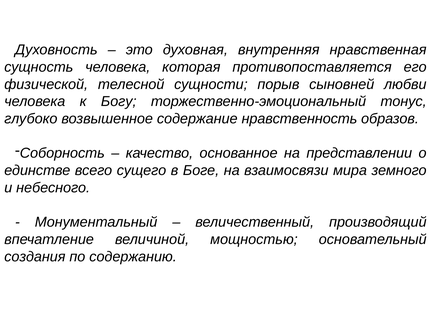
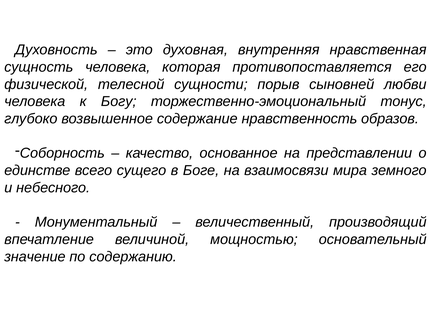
создания: создания -> значение
